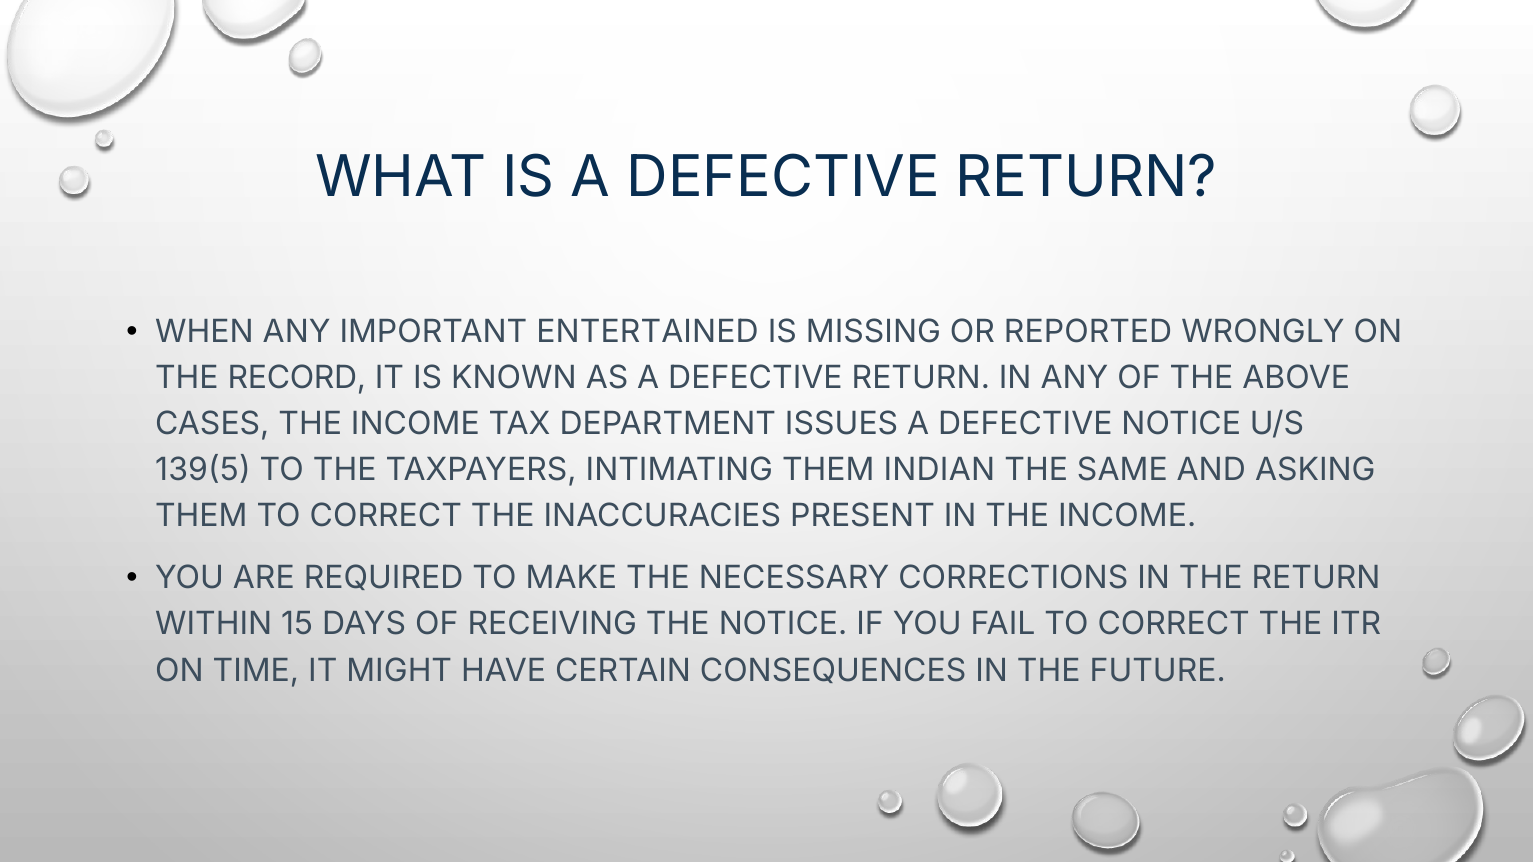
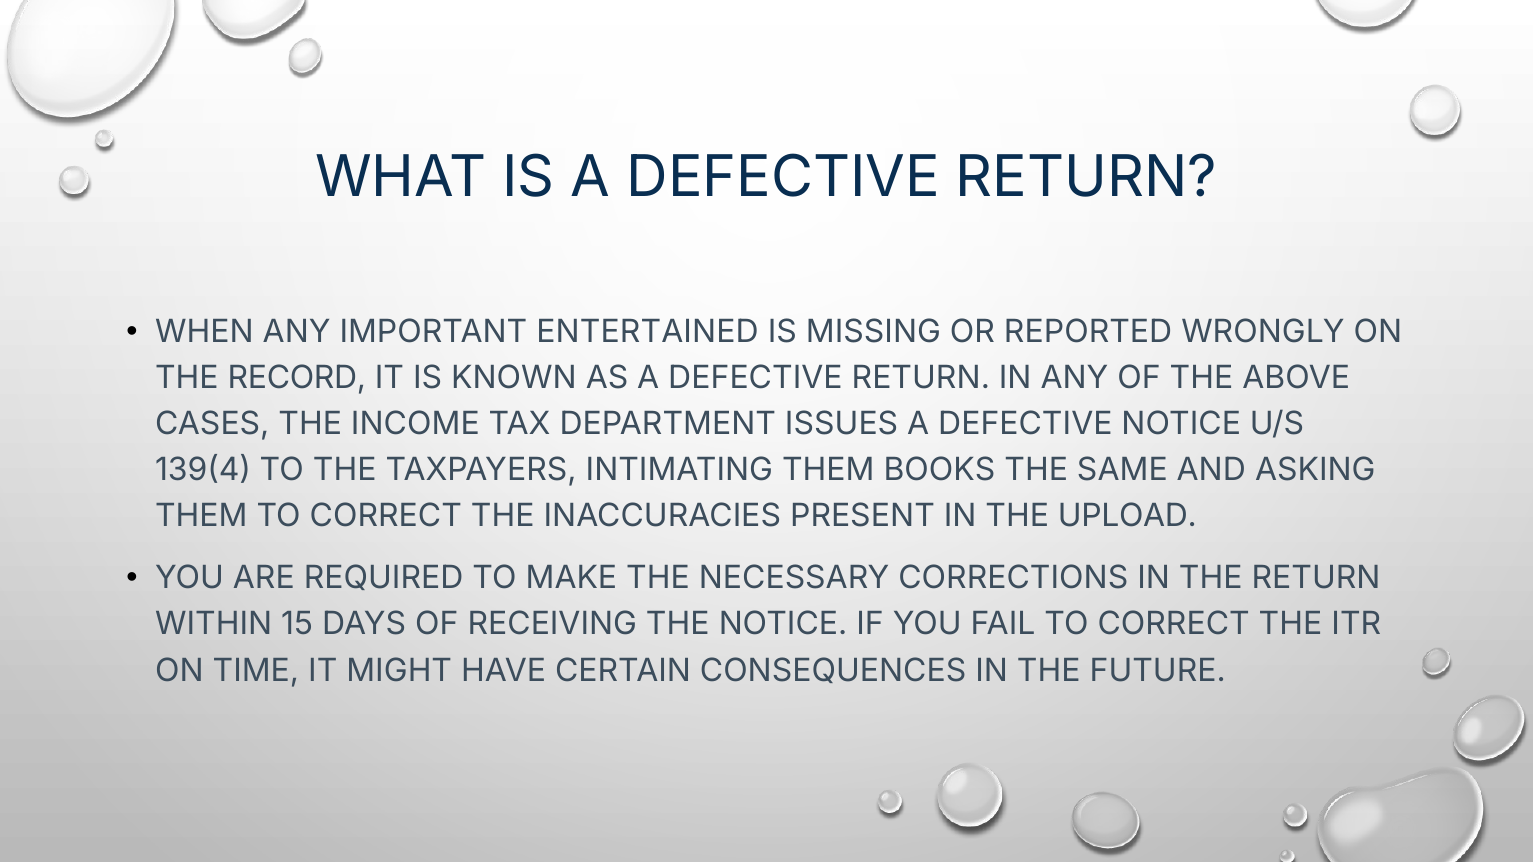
139(5: 139(5 -> 139(4
INDIAN: INDIAN -> BOOKS
IN THE INCOME: INCOME -> UPLOAD
